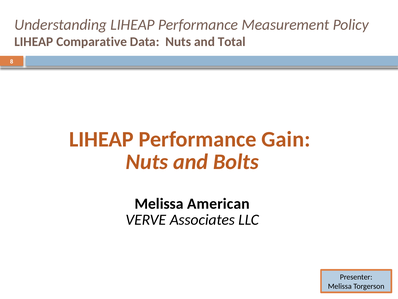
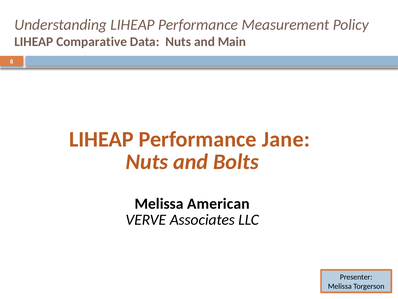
Total: Total -> Main
Gain: Gain -> Jane
